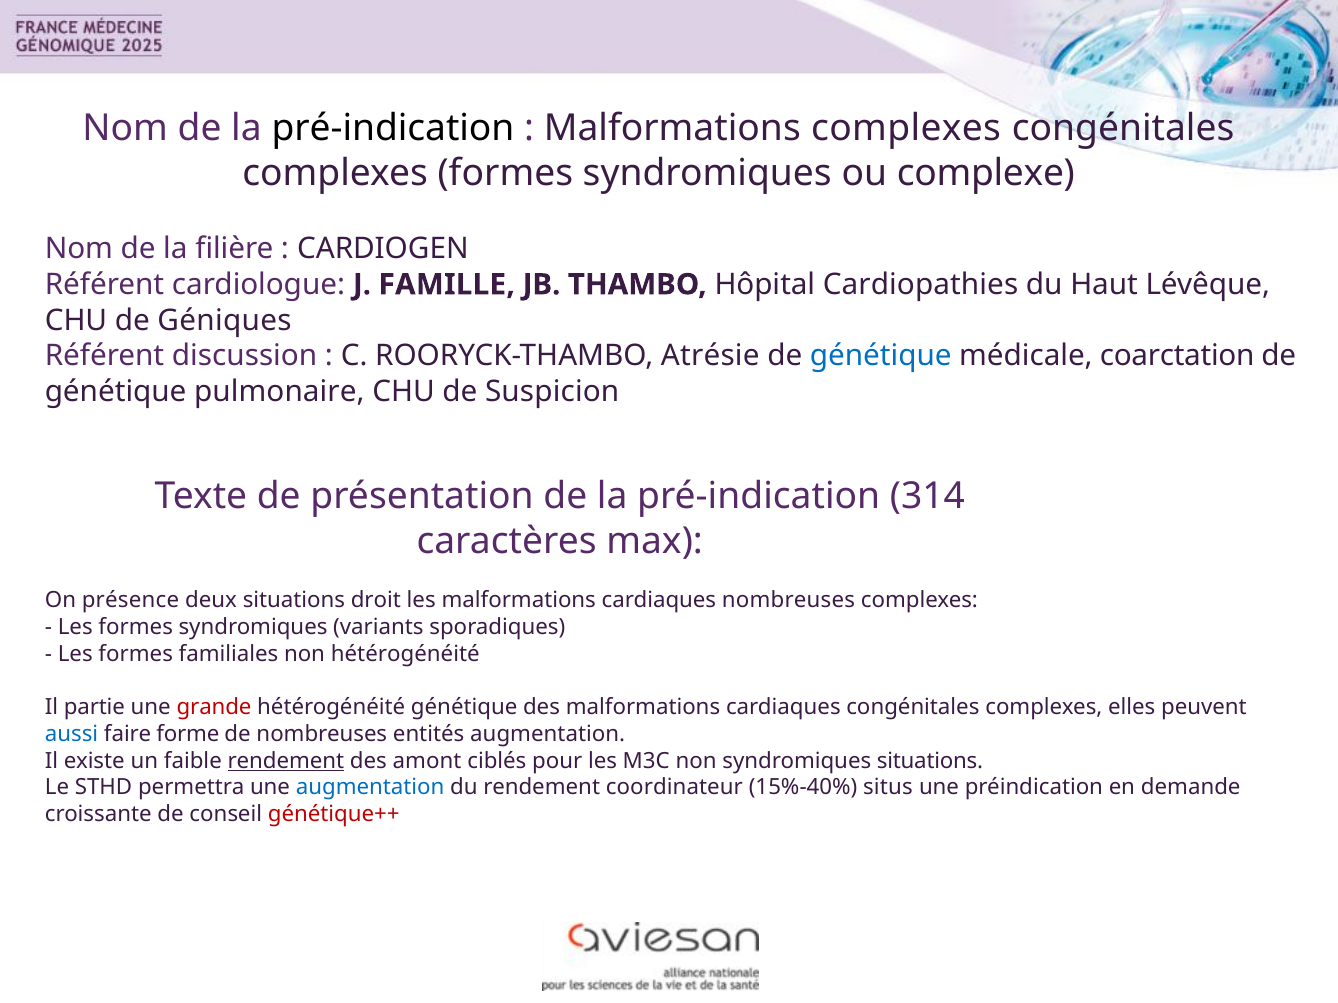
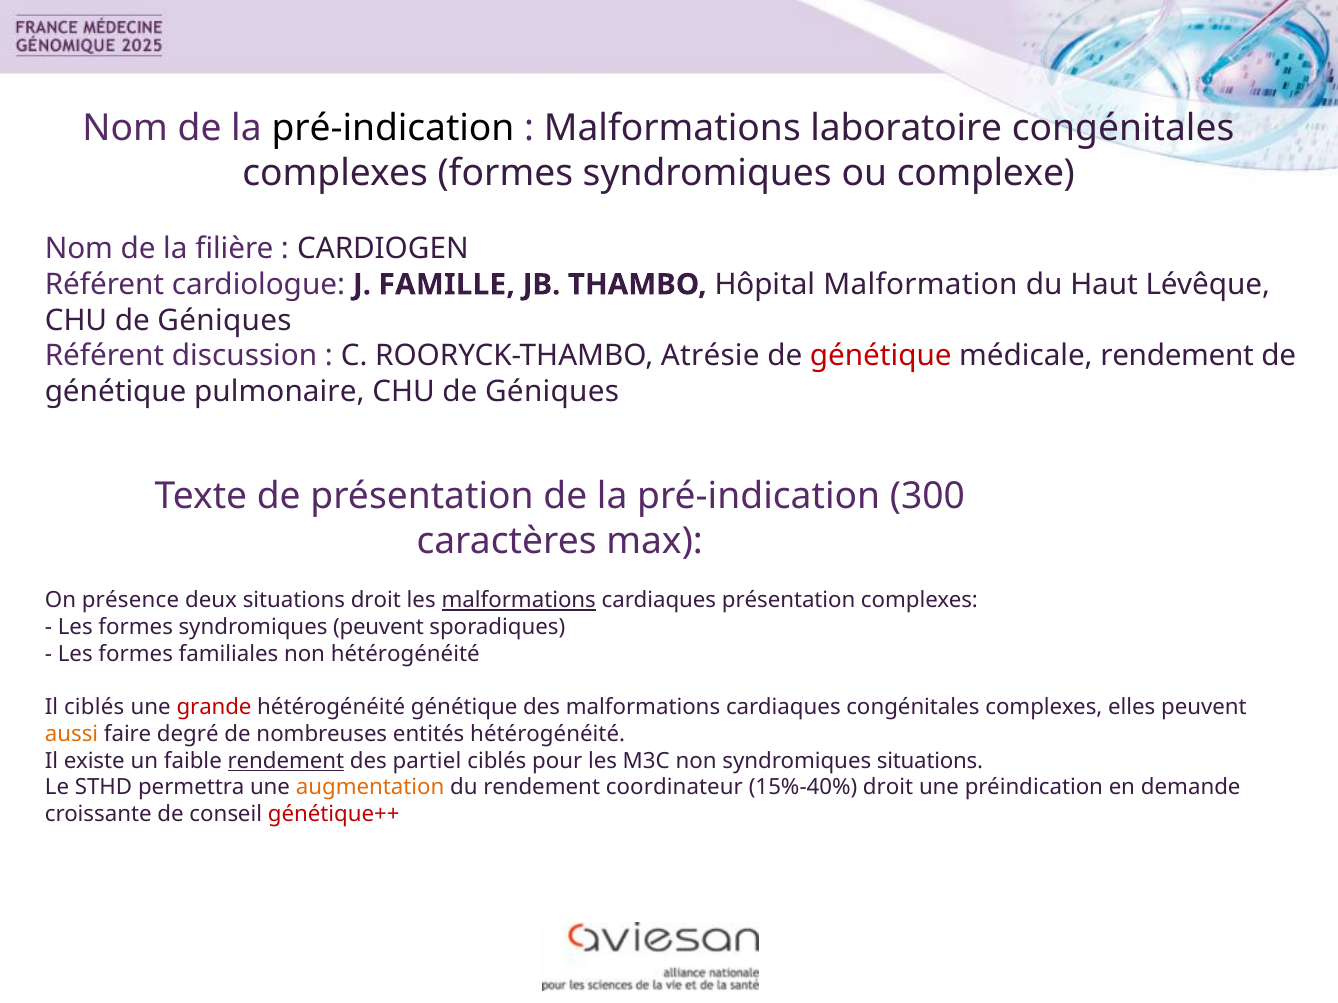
Malformations complexes: complexes -> laboratoire
Cardiopathies: Cardiopathies -> Malformation
génétique at (881, 356) colour: blue -> red
médicale coarctation: coarctation -> rendement
Suspicion at (552, 392): Suspicion -> Géniques
314: 314 -> 300
malformations at (519, 601) underline: none -> present
cardiaques nombreuses: nombreuses -> présentation
syndromiques variants: variants -> peuvent
Il partie: partie -> ciblés
aussi colour: blue -> orange
forme: forme -> degré
entités augmentation: augmentation -> hétérogénéité
amont: amont -> partiel
augmentation at (370, 788) colour: blue -> orange
15%-40% situs: situs -> droit
